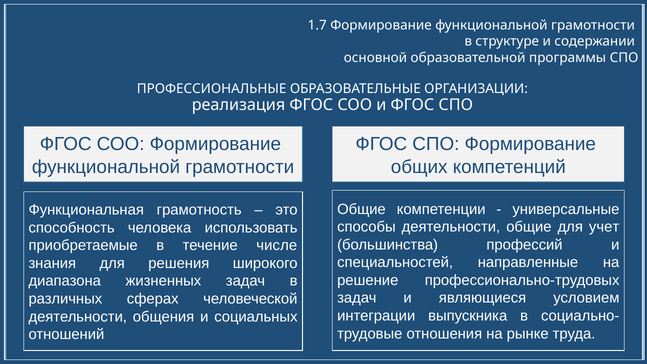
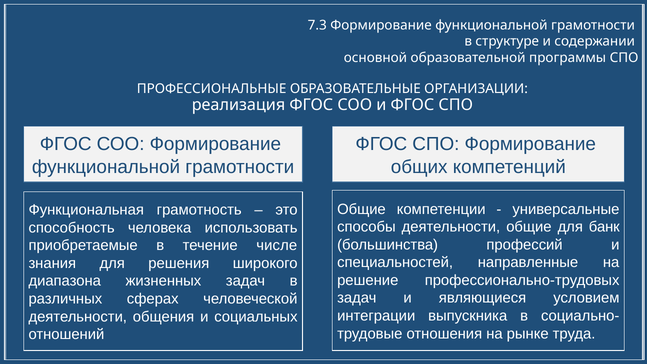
1.7: 1.7 -> 7.3
учет: учет -> банк
